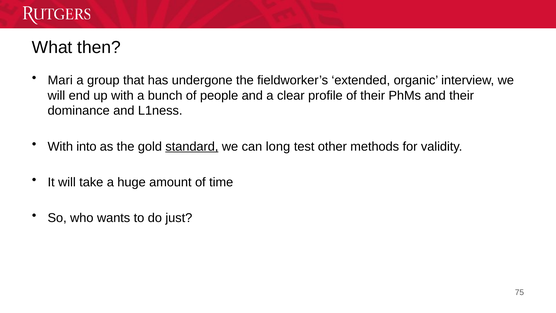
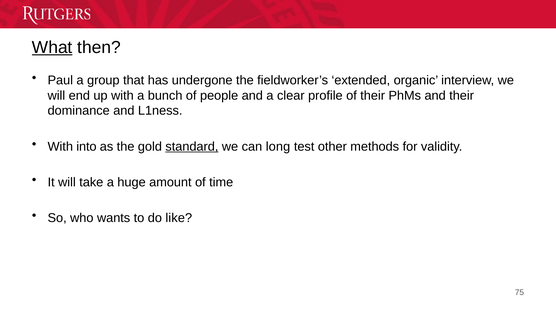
What underline: none -> present
Mari: Mari -> Paul
just: just -> like
